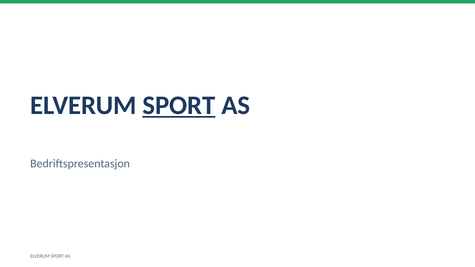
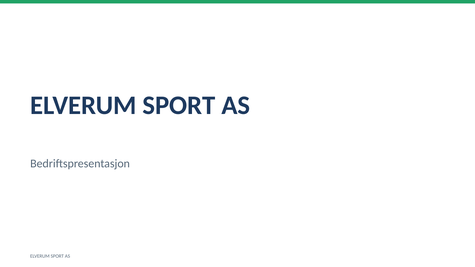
SPORT at (179, 105) underline: present -> none
